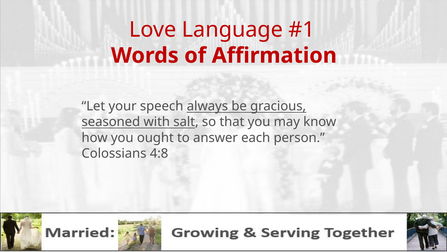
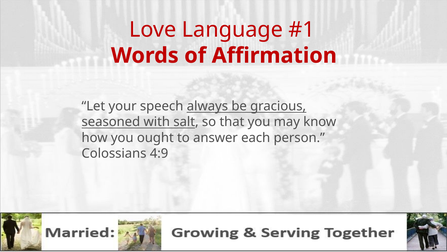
4:8: 4:8 -> 4:9
